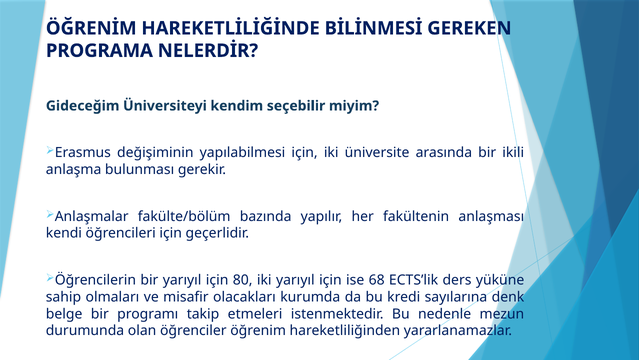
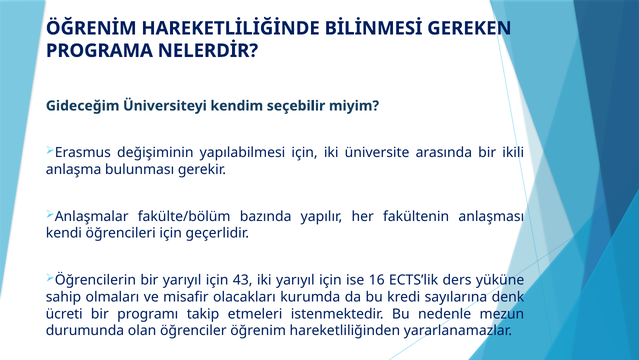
80: 80 -> 43
68: 68 -> 16
belge: belge -> ücreti
